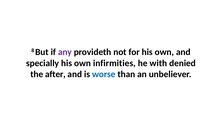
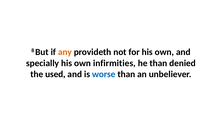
any colour: purple -> orange
he with: with -> than
after: after -> used
